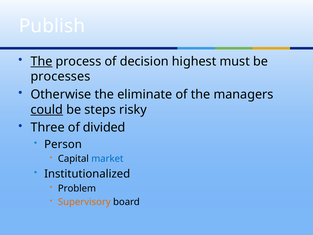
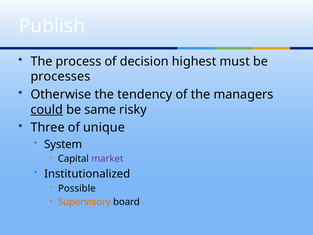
The at (41, 61) underline: present -> none
eliminate: eliminate -> tendency
steps: steps -> same
divided: divided -> unique
Person: Person -> System
market colour: blue -> purple
Problem: Problem -> Possible
